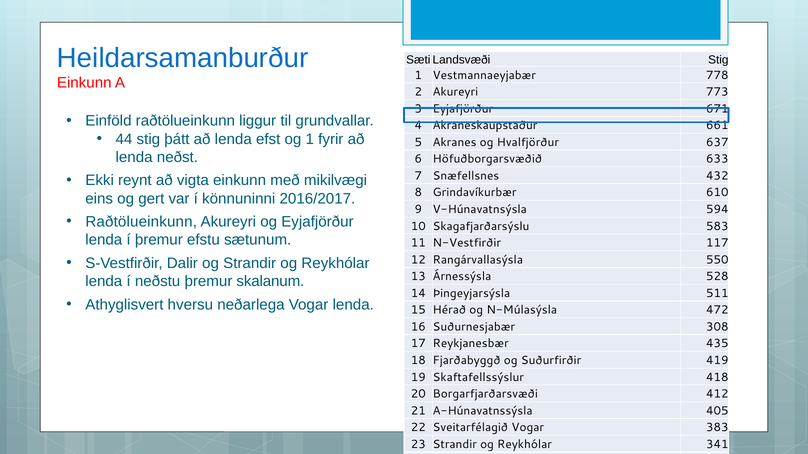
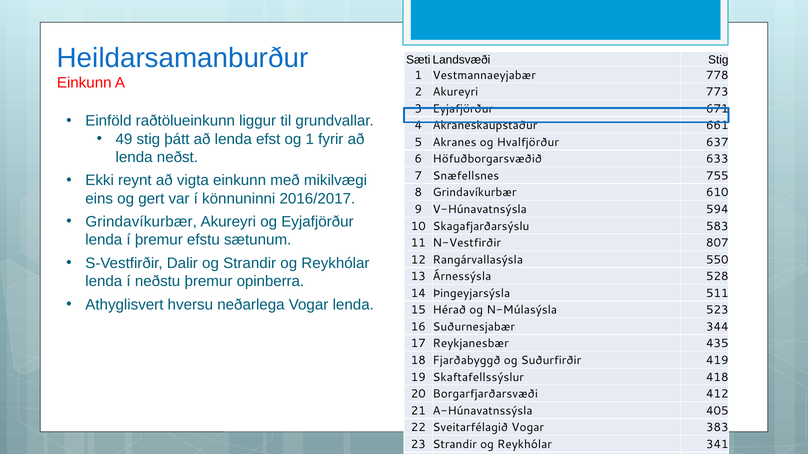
44: 44 -> 49
432: 432 -> 755
Raðtölueinkunn at (141, 222): Raðtölueinkunn -> Grindavíkurbær
117: 117 -> 807
skalanum: skalanum -> opinberra
472: 472 -> 523
308: 308 -> 344
